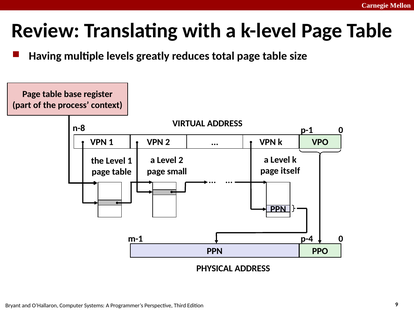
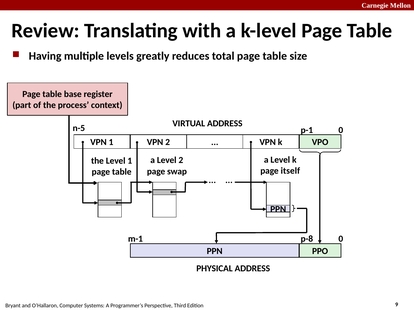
n-8: n-8 -> n-5
small: small -> swap
p-4: p-4 -> p-8
